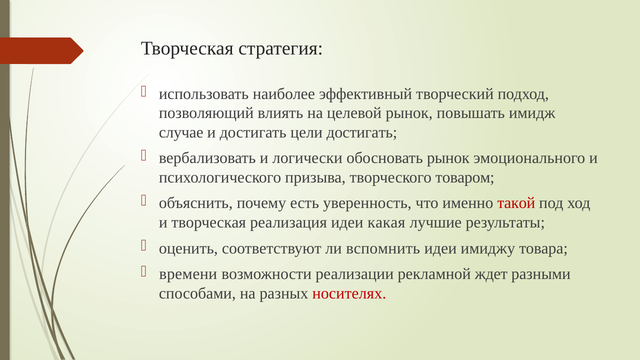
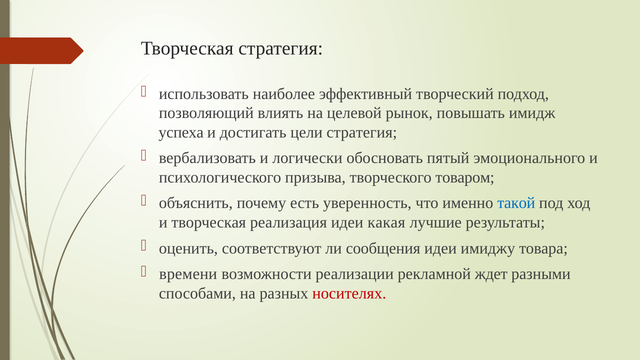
случае: случае -> успеха
цели достигать: достигать -> стратегия
обосновать рынок: рынок -> пятый
такой colour: red -> blue
вспомнить: вспомнить -> сообщения
